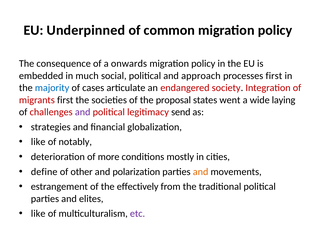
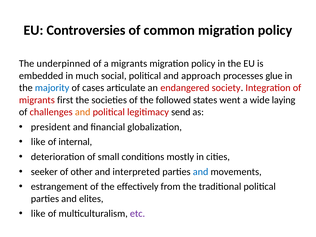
Underpinned: Underpinned -> Controversies
consequence: consequence -> underpinned
a onwards: onwards -> migrants
processes first: first -> glue
proposal: proposal -> followed
and at (83, 112) colour: purple -> orange
strategies: strategies -> president
notably: notably -> internal
more: more -> small
define: define -> seeker
polarization: polarization -> interpreted
and at (201, 172) colour: orange -> blue
